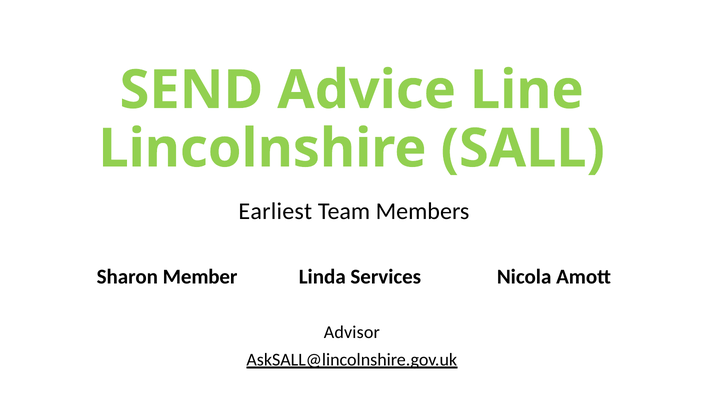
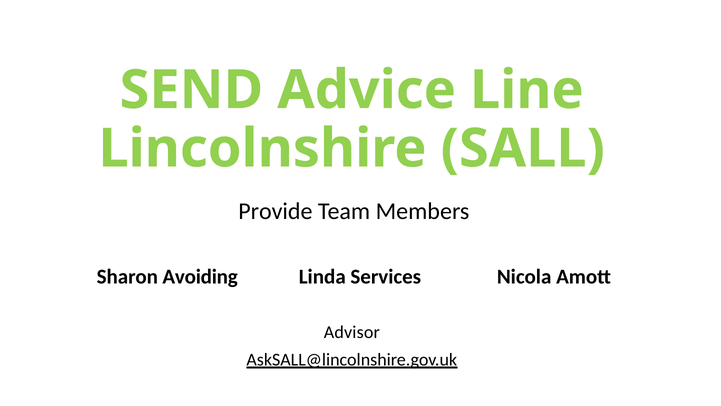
Earliest: Earliest -> Provide
Member: Member -> Avoiding
